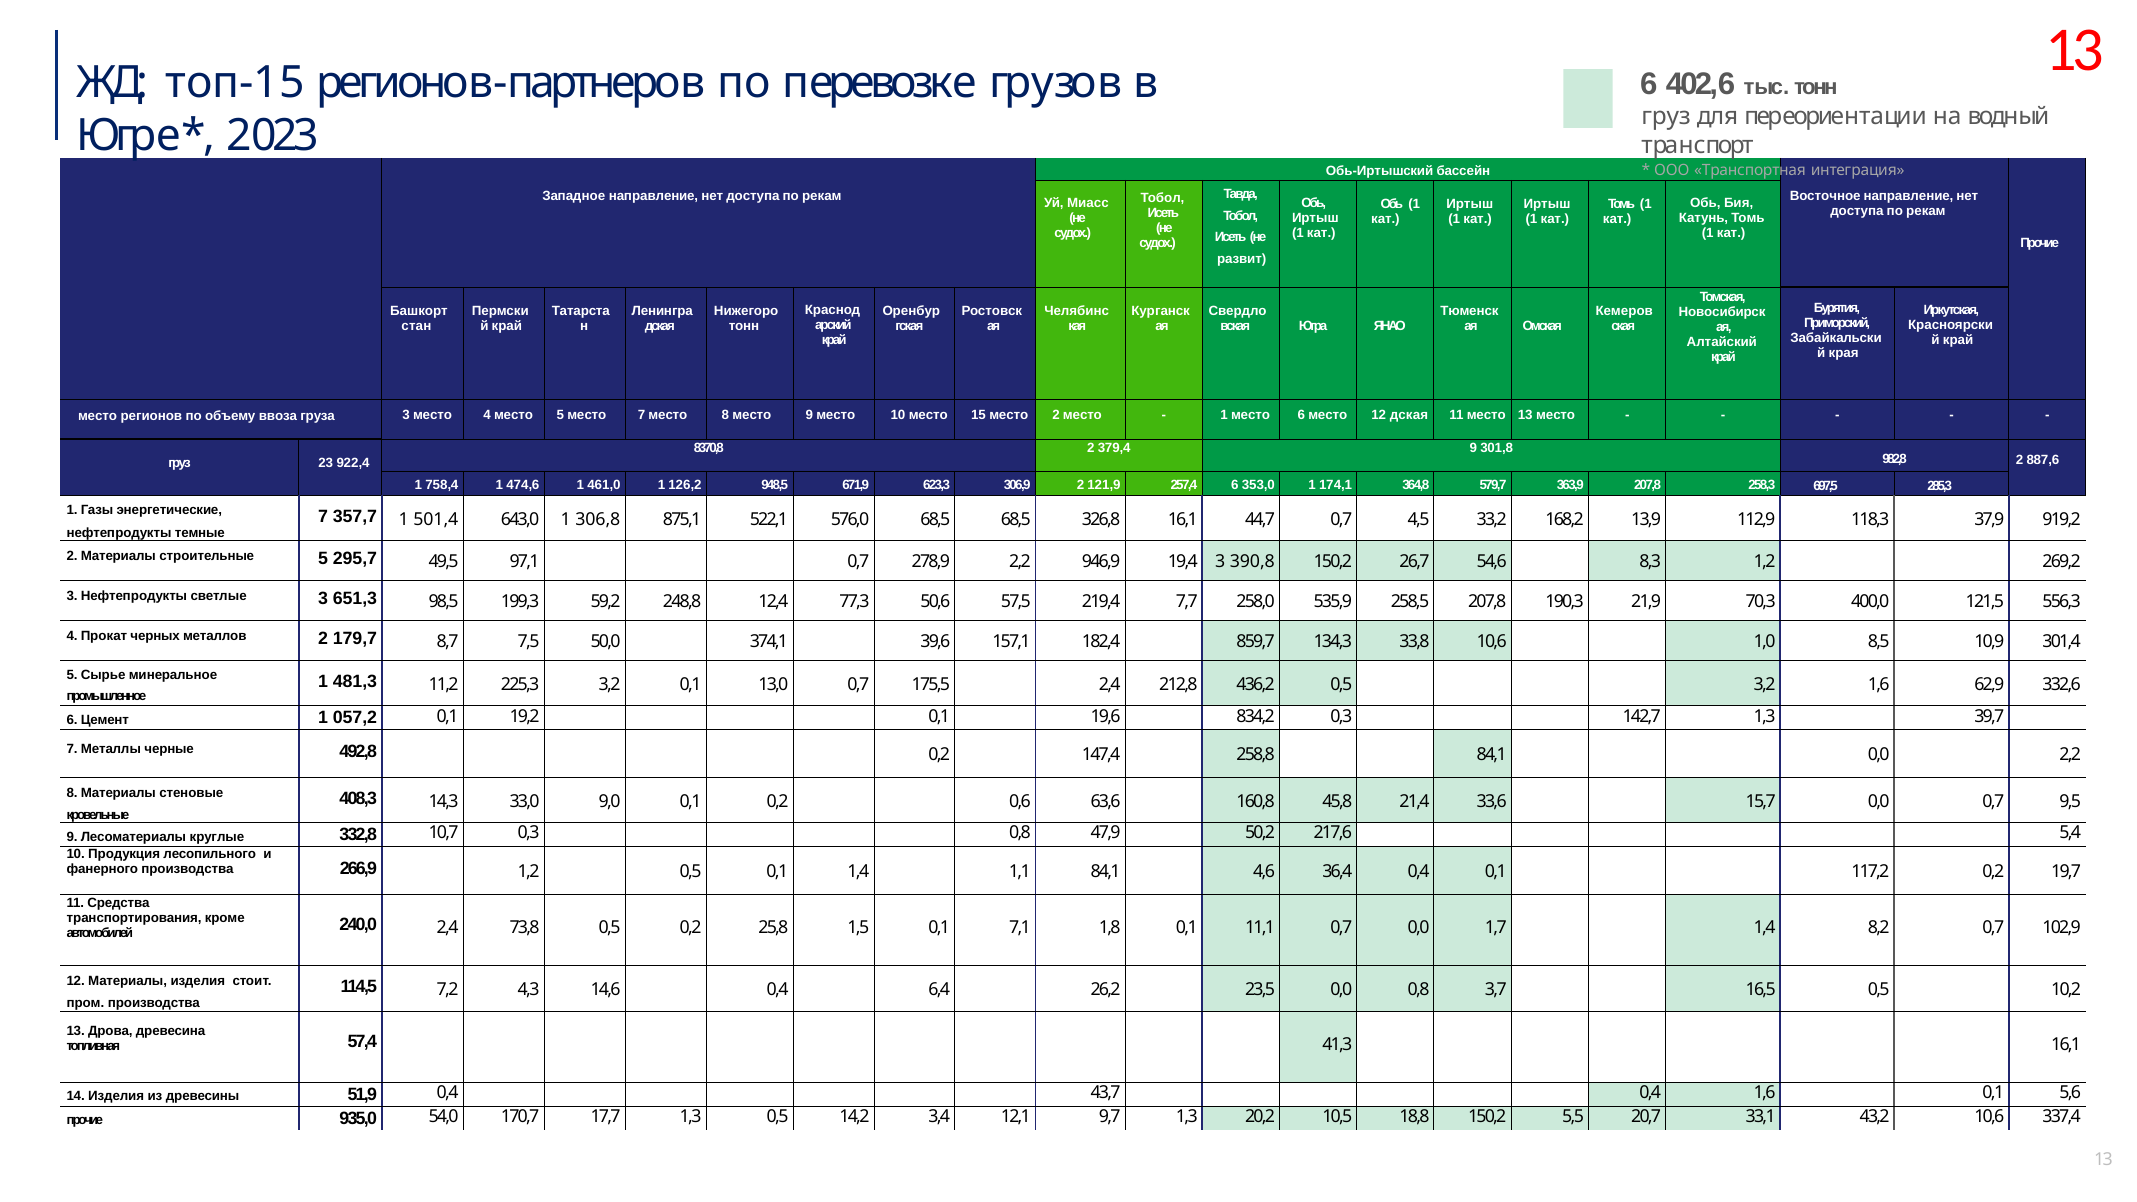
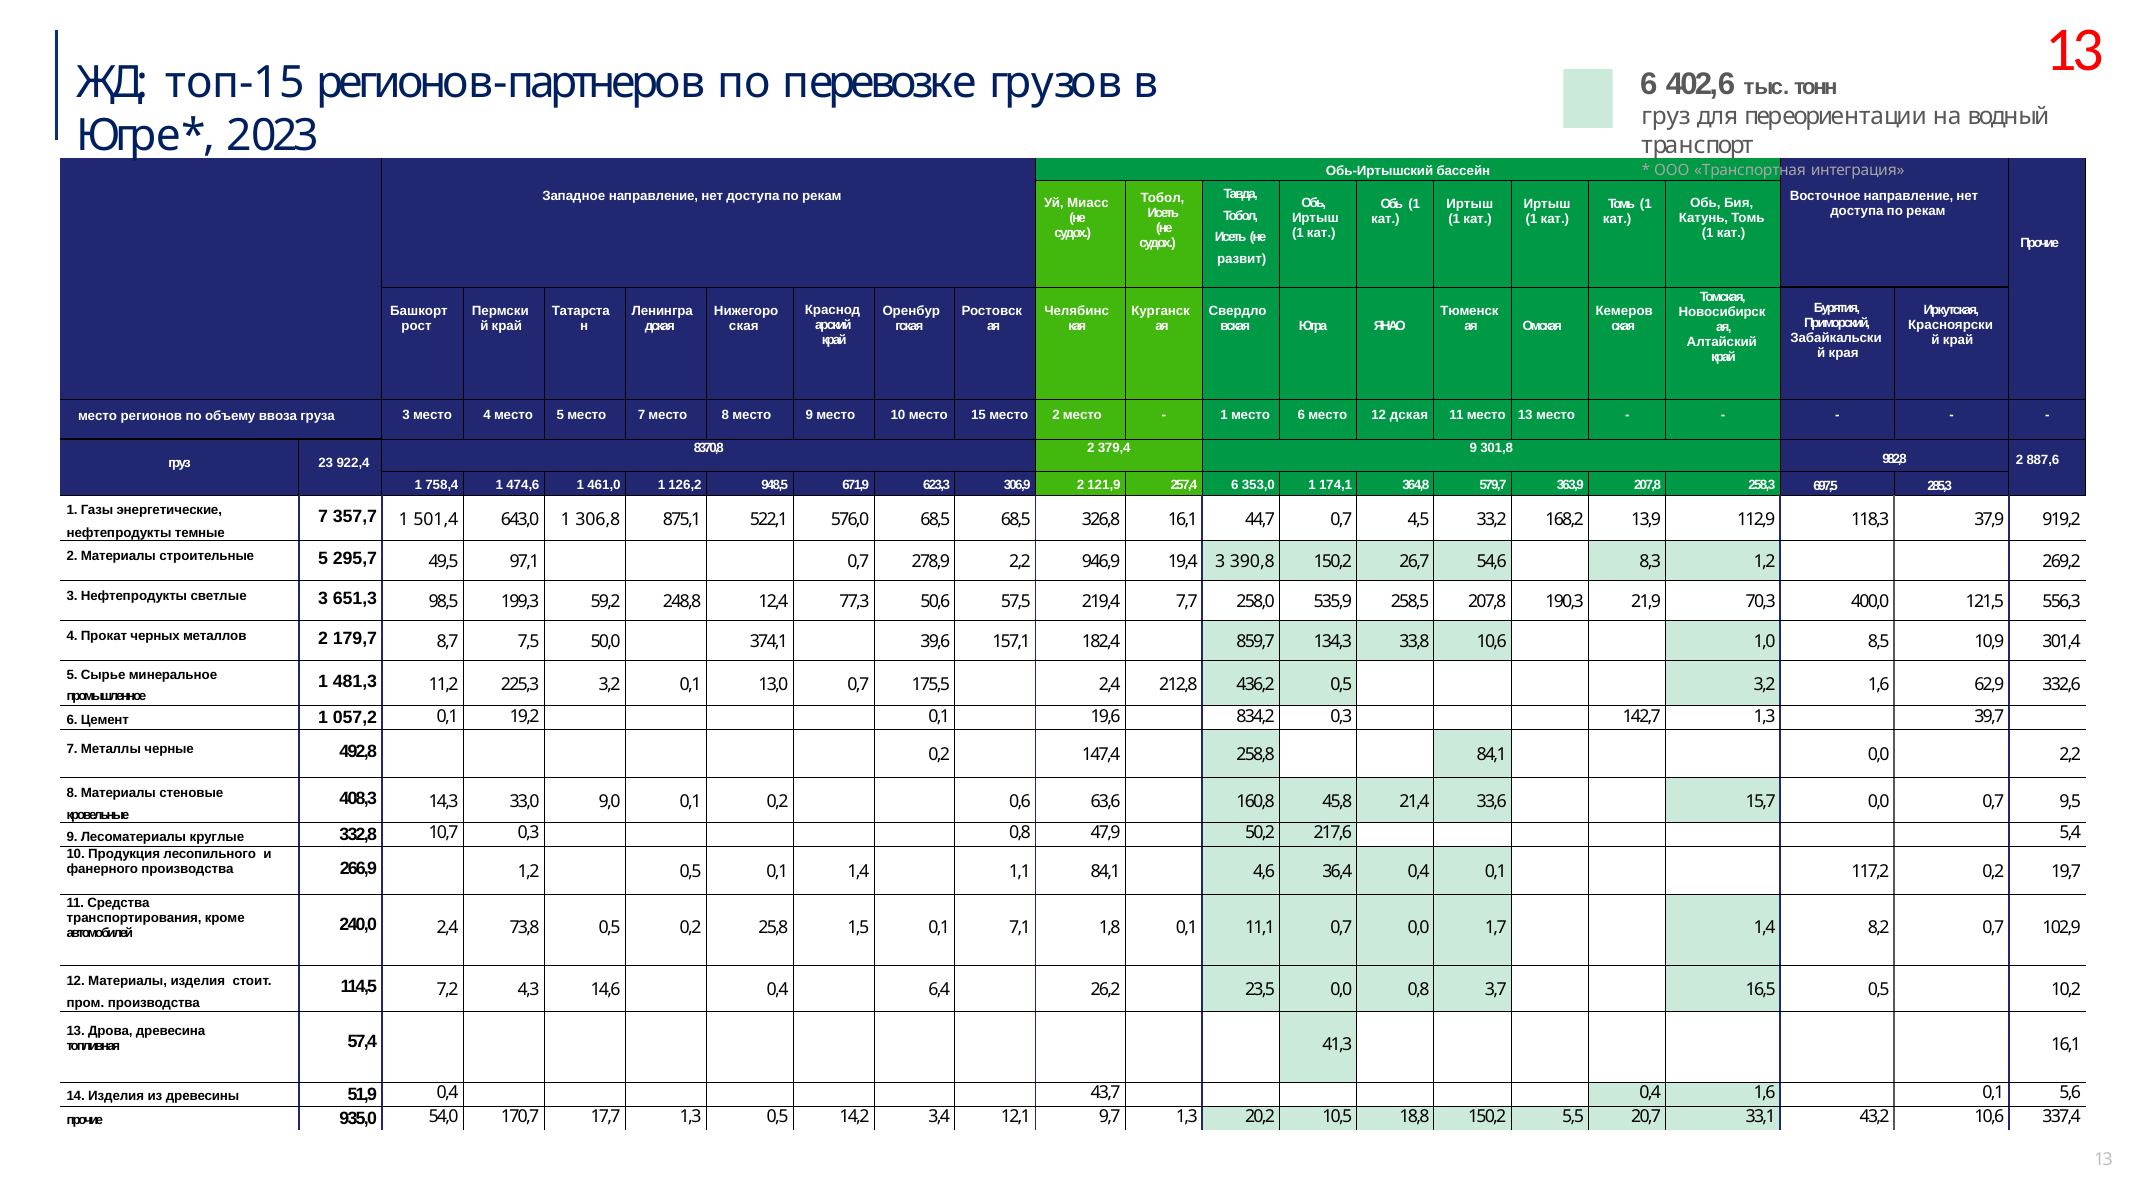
стан: стан -> рост
тонн at (744, 326): тонн -> ская
